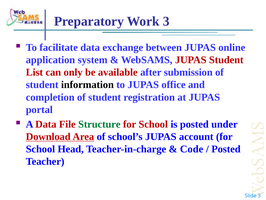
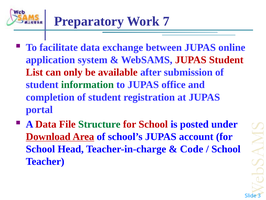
Work 3: 3 -> 7
information colour: black -> green
Posted at (226, 149): Posted -> School
